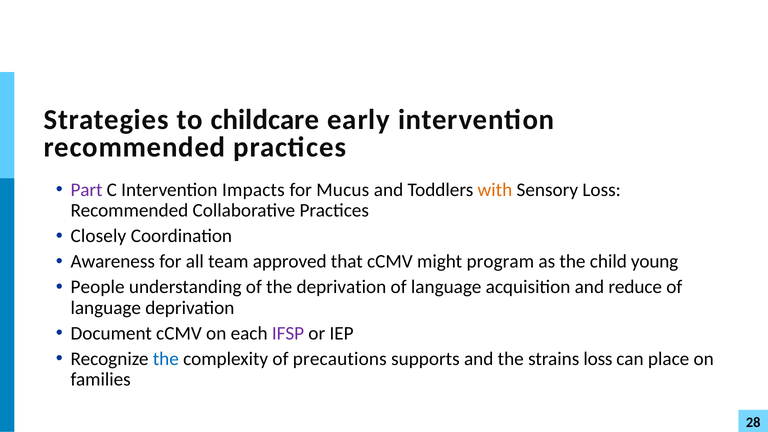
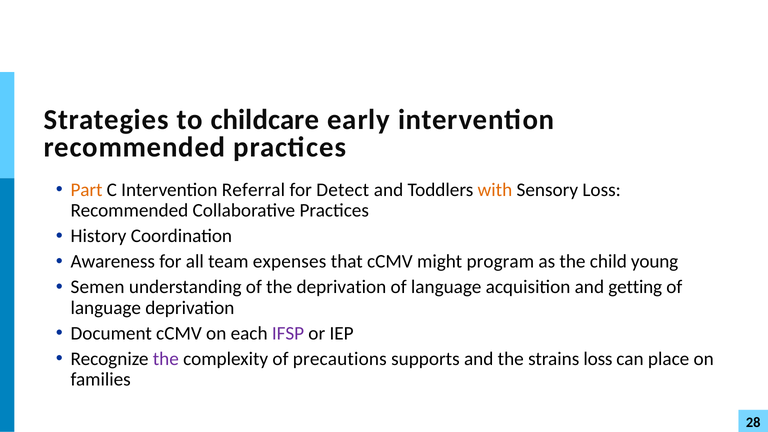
Part colour: purple -> orange
Impacts: Impacts -> Referral
Mucus: Mucus -> Detect
Closely: Closely -> History
approved: approved -> expenses
People: People -> Semen
reduce: reduce -> getting
the at (166, 359) colour: blue -> purple
